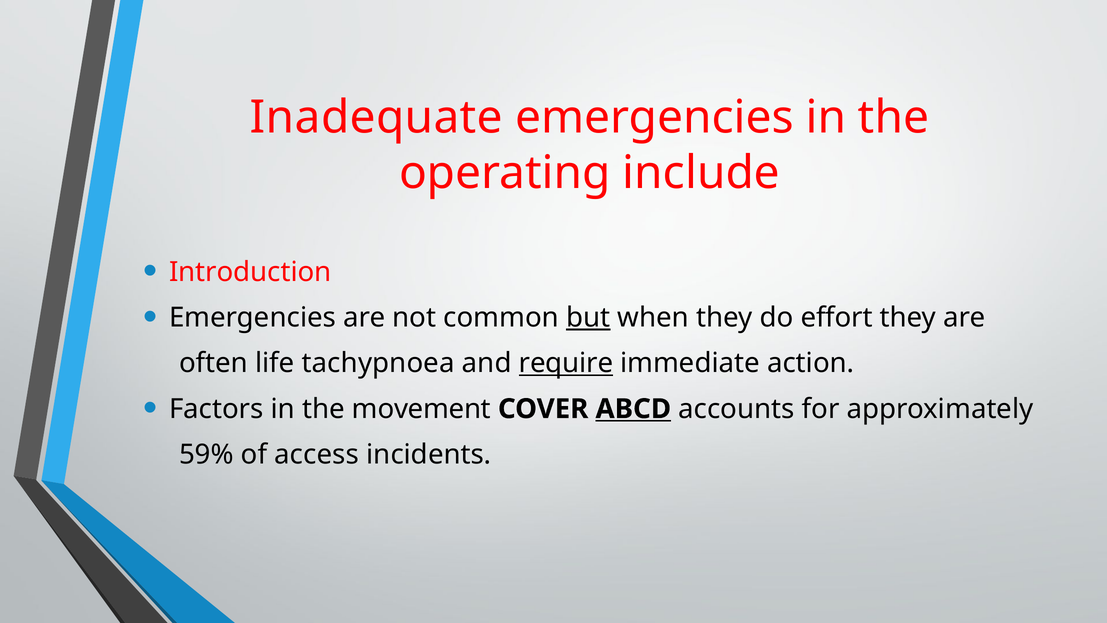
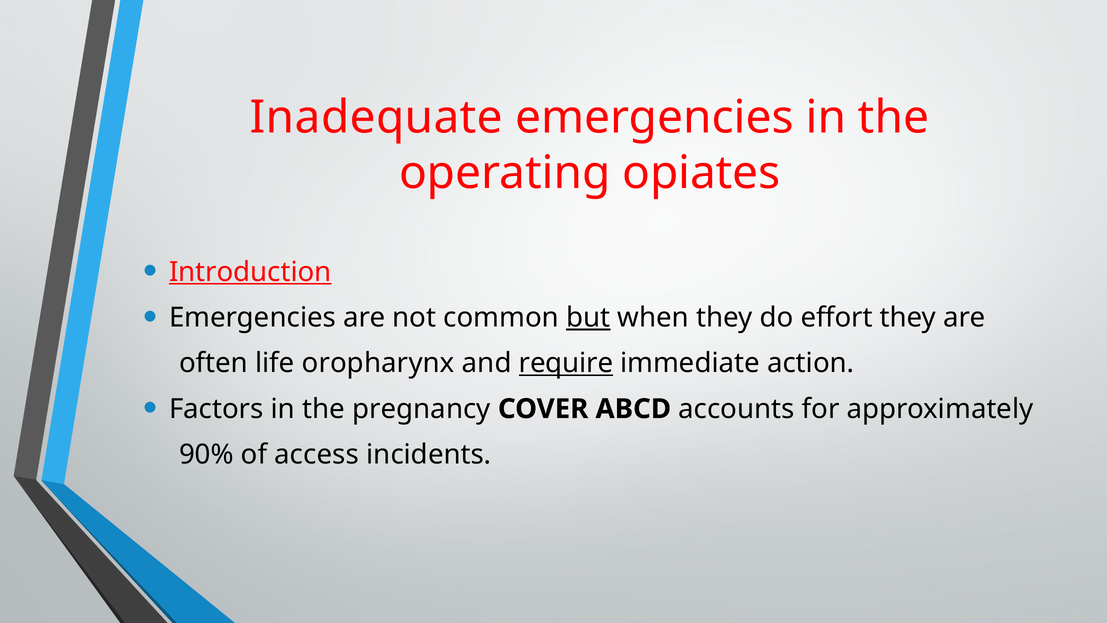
include: include -> opiates
Introduction underline: none -> present
tachypnoea: tachypnoea -> oropharynx
movement: movement -> pregnancy
ABCD underline: present -> none
59%: 59% -> 90%
